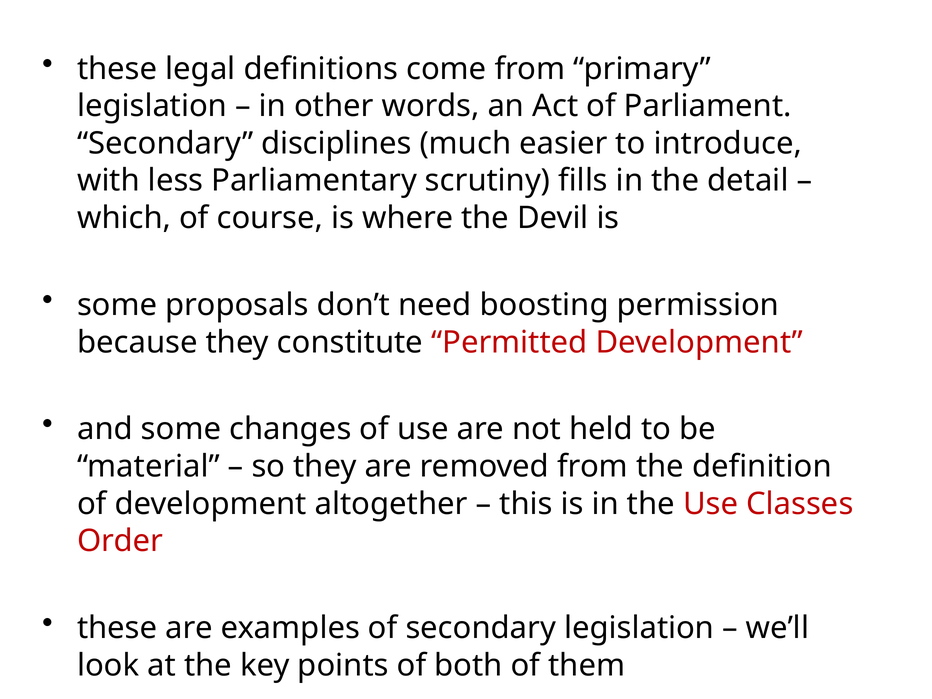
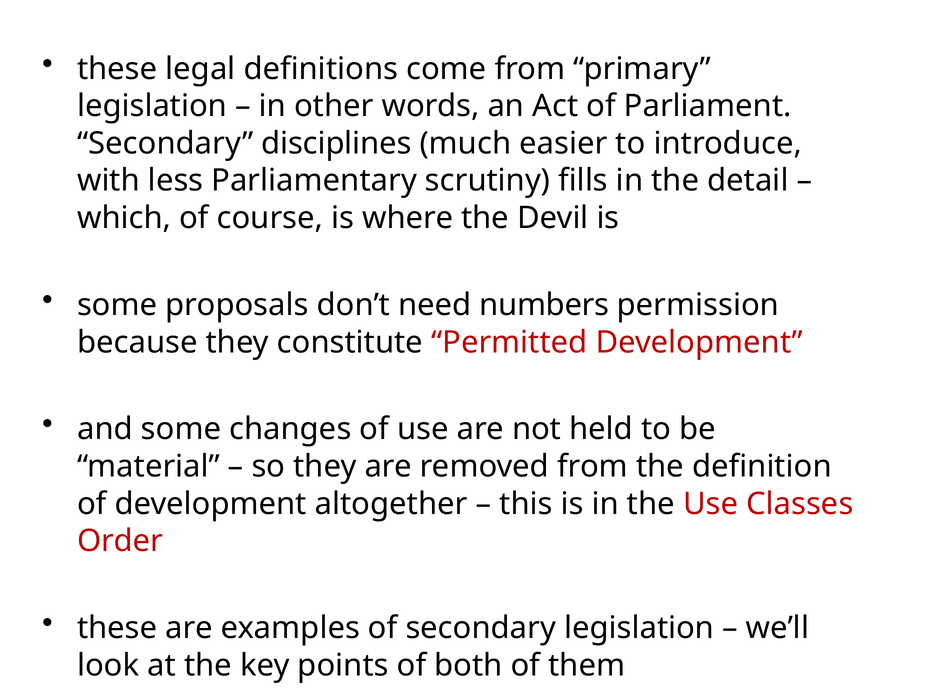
boosting: boosting -> numbers
